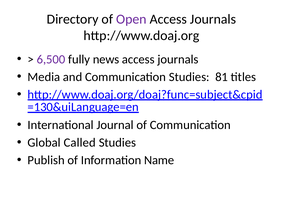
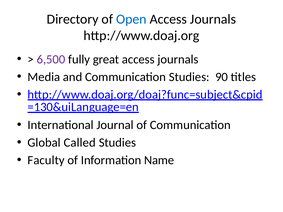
Open colour: purple -> blue
news: news -> great
81: 81 -> 90
Publish: Publish -> Faculty
